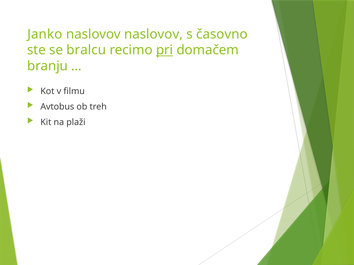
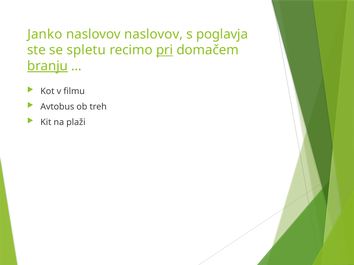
časovno: časovno -> poglavja
bralcu: bralcu -> spletu
branju underline: none -> present
